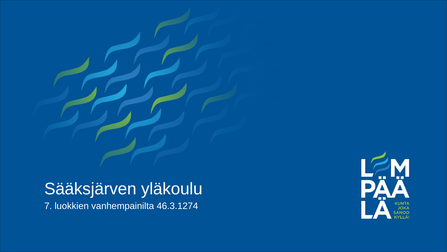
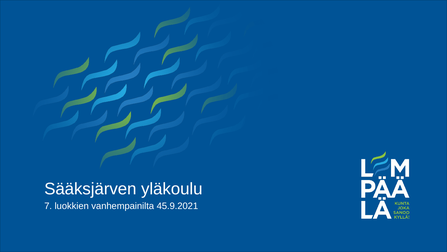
46.3.1274: 46.3.1274 -> 45.9.2021
